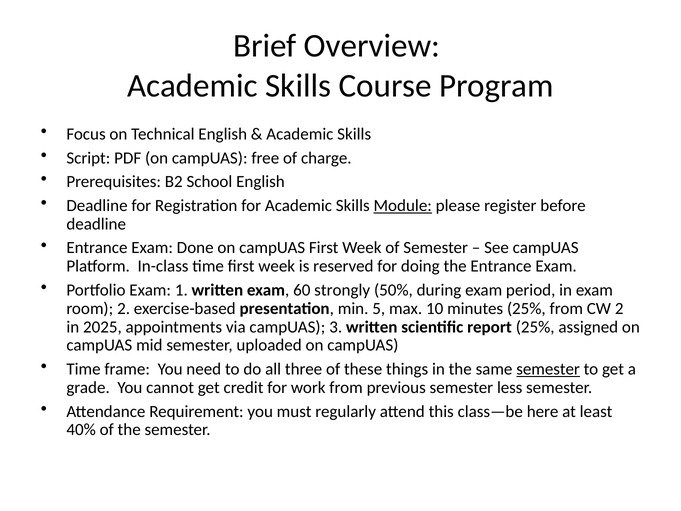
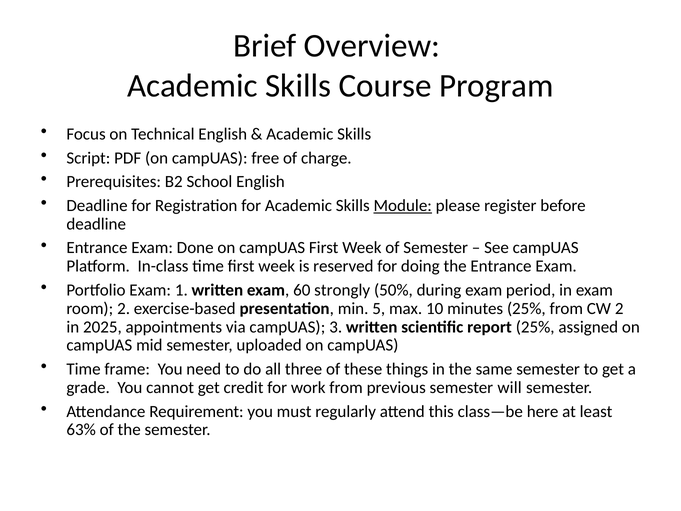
semester at (548, 369) underline: present -> none
less: less -> will
40%: 40% -> 63%
